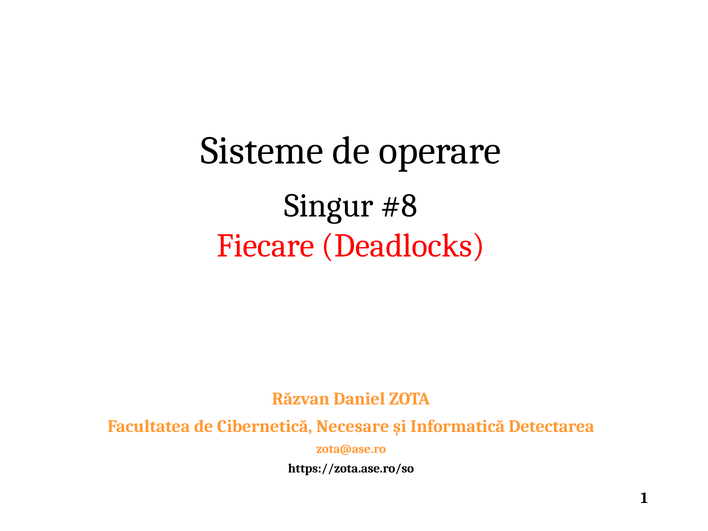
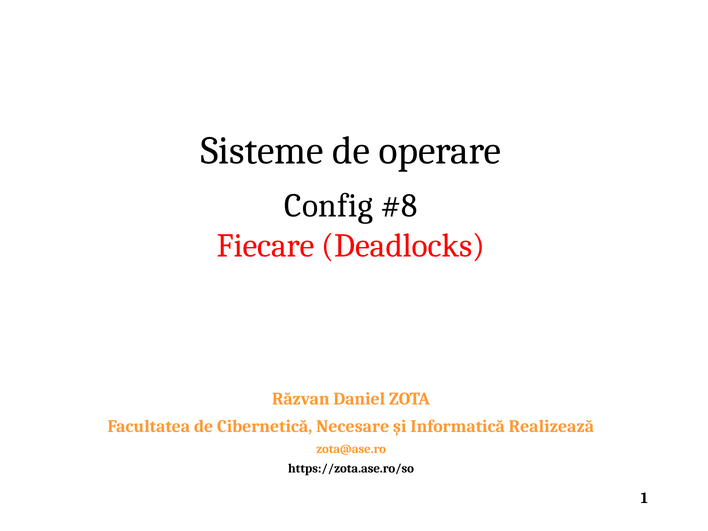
Singur: Singur -> Config
Detectarea: Detectarea -> Realizează
